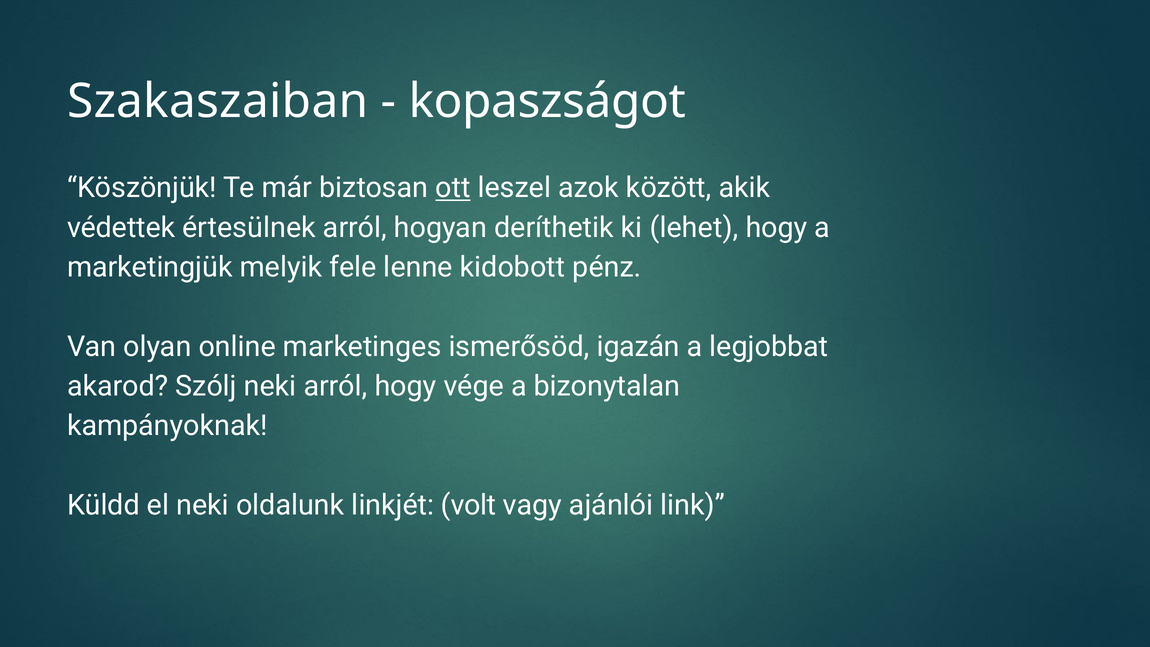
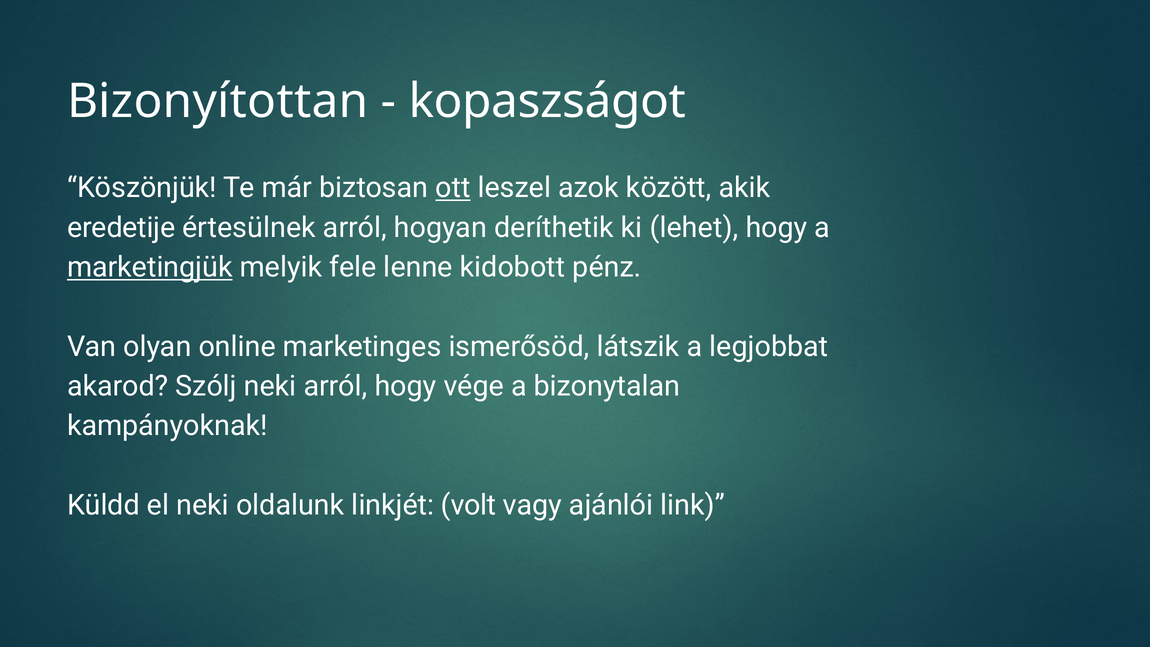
Szakaszaiban: Szakaszaiban -> Bizonyítottan
védettek: védettek -> eredetije
marketingjük underline: none -> present
igazán: igazán -> látszik
